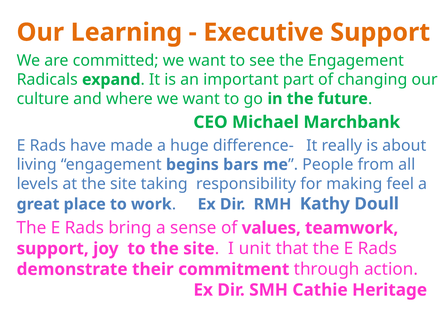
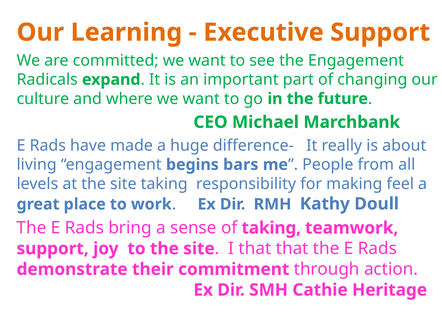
of values: values -> taking
I unit: unit -> that
